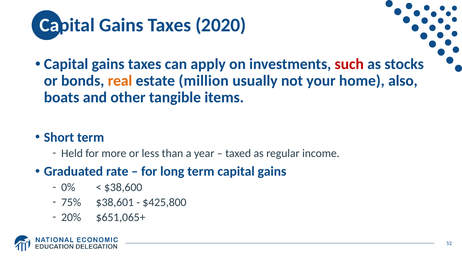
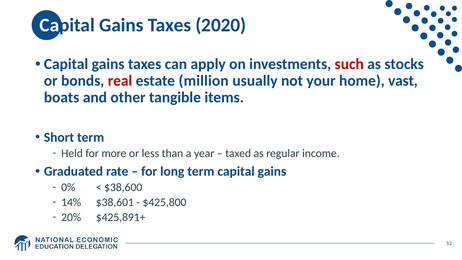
real colour: orange -> red
also: also -> vast
75%: 75% -> 14%
$651,065+: $651,065+ -> $425,891+
